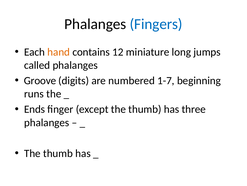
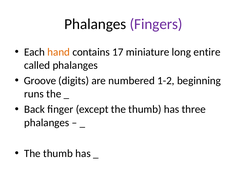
Fingers colour: blue -> purple
12: 12 -> 17
jumps: jumps -> entire
1-7: 1-7 -> 1-2
Ends: Ends -> Back
